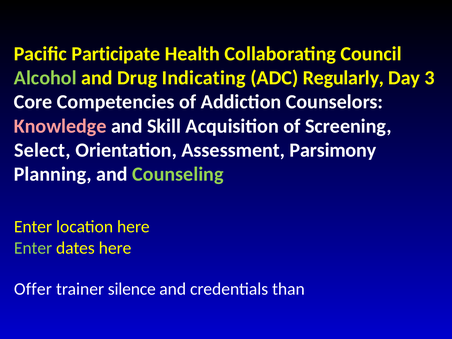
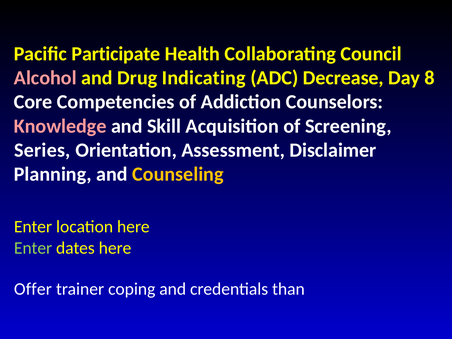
Alcohol colour: light green -> pink
Regularly: Regularly -> Decrease
3: 3 -> 8
Select: Select -> Series
Parsimony: Parsimony -> Disclaimer
Counseling colour: light green -> yellow
silence: silence -> coping
